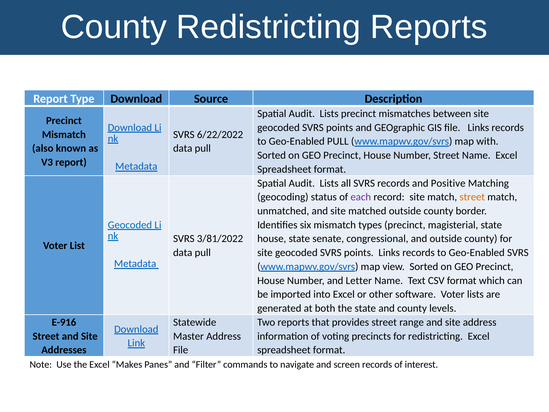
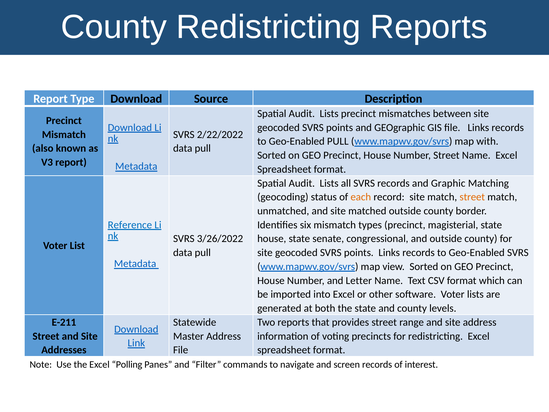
6/22/2022: 6/22/2022 -> 2/22/2022
Positive: Positive -> Graphic
each colour: purple -> orange
Geocoded at (130, 225): Geocoded -> Reference
3/81/2022: 3/81/2022 -> 3/26/2022
E-916: E-916 -> E-211
Makes: Makes -> Polling
